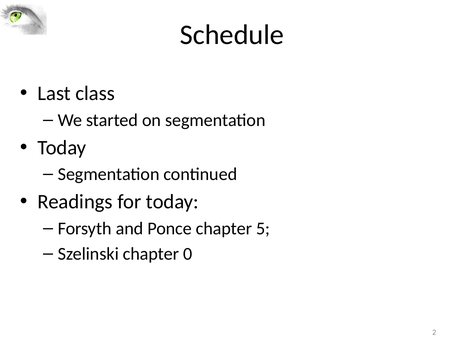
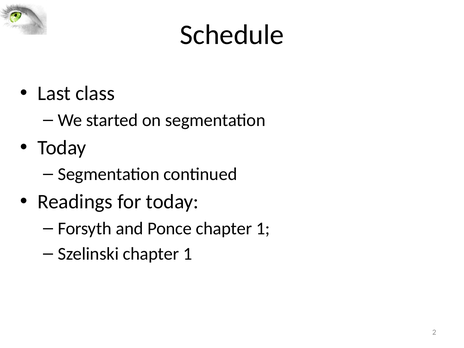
Ponce chapter 5: 5 -> 1
Szelinski chapter 0: 0 -> 1
